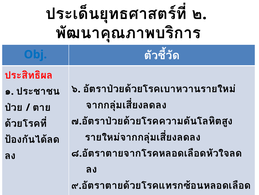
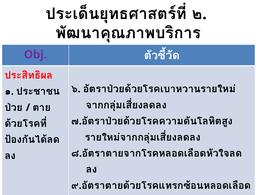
Obj colour: blue -> purple
